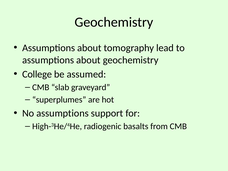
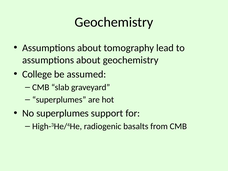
No assumptions: assumptions -> superplumes
